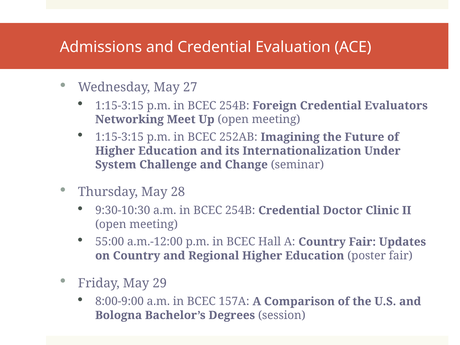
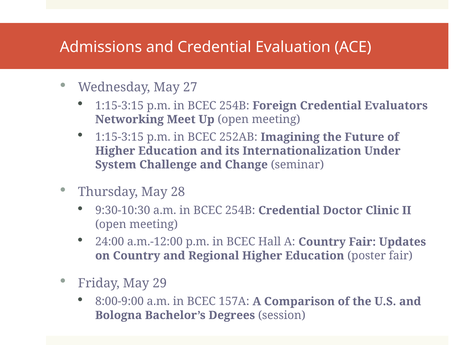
55:00: 55:00 -> 24:00
